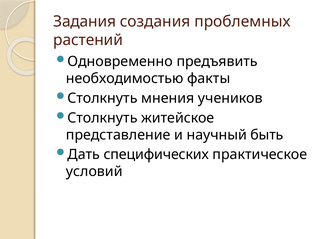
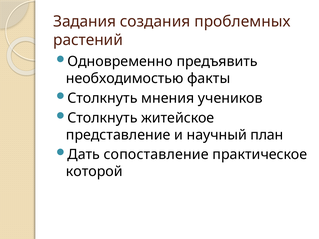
быть: быть -> план
специфических: специфических -> сопоставление
условий: условий -> которой
